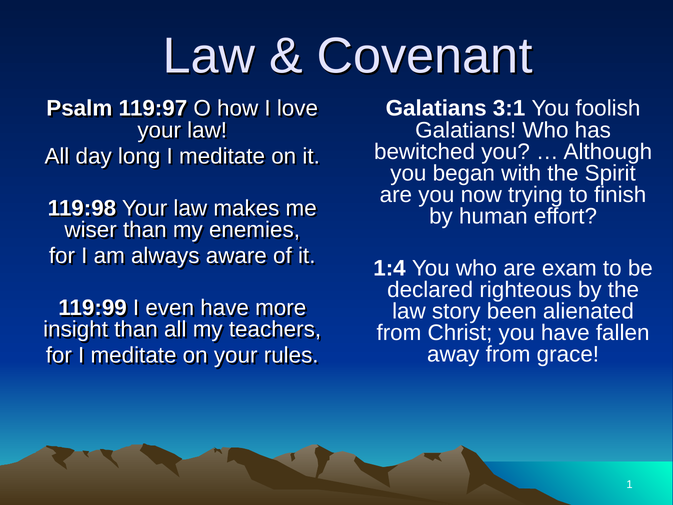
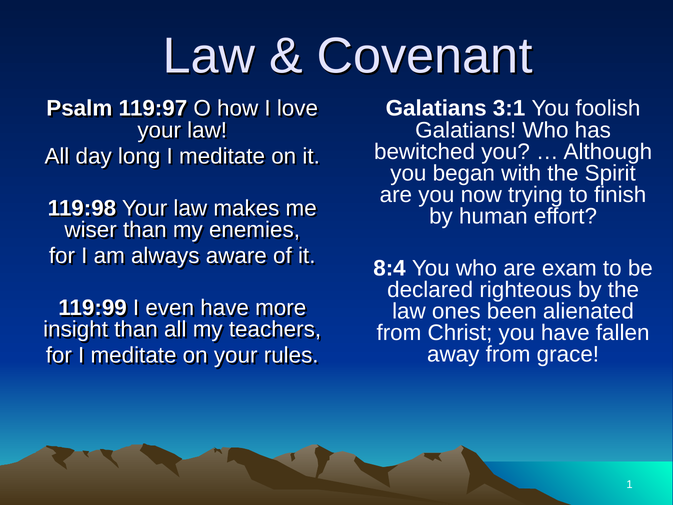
1:4: 1:4 -> 8:4
story: story -> ones
